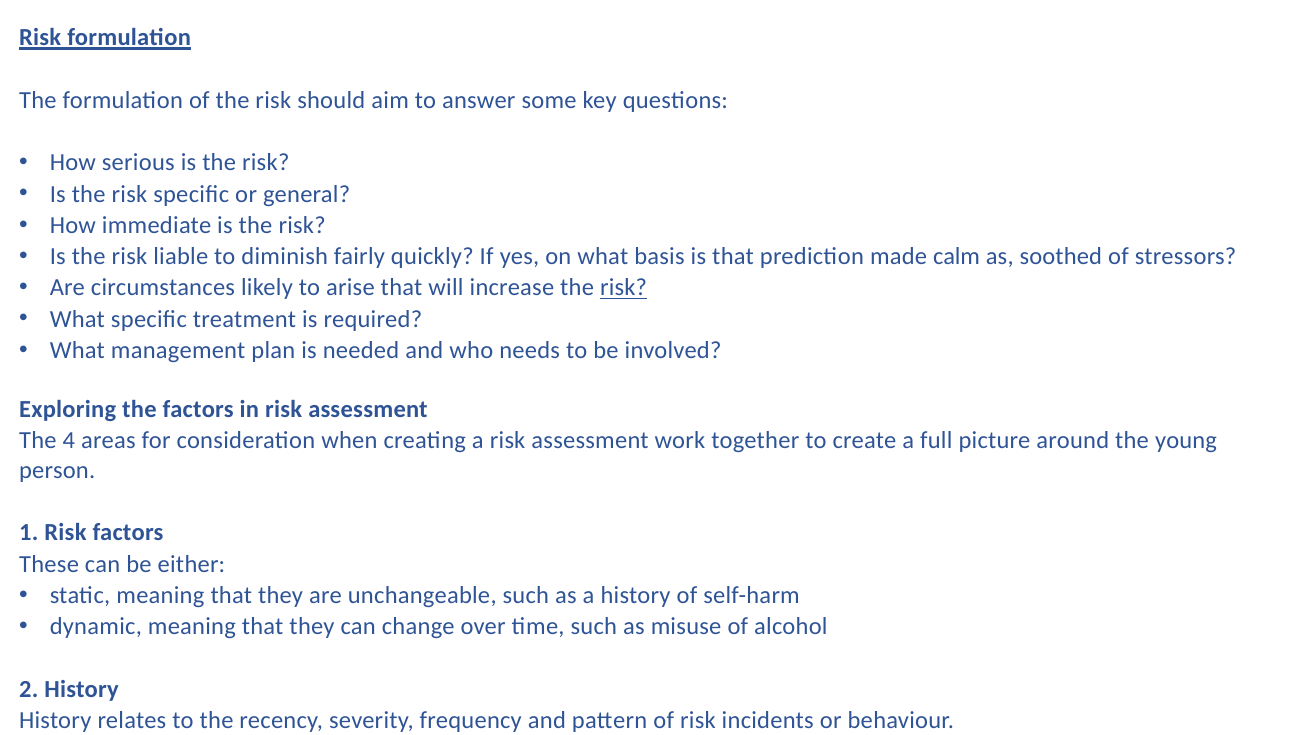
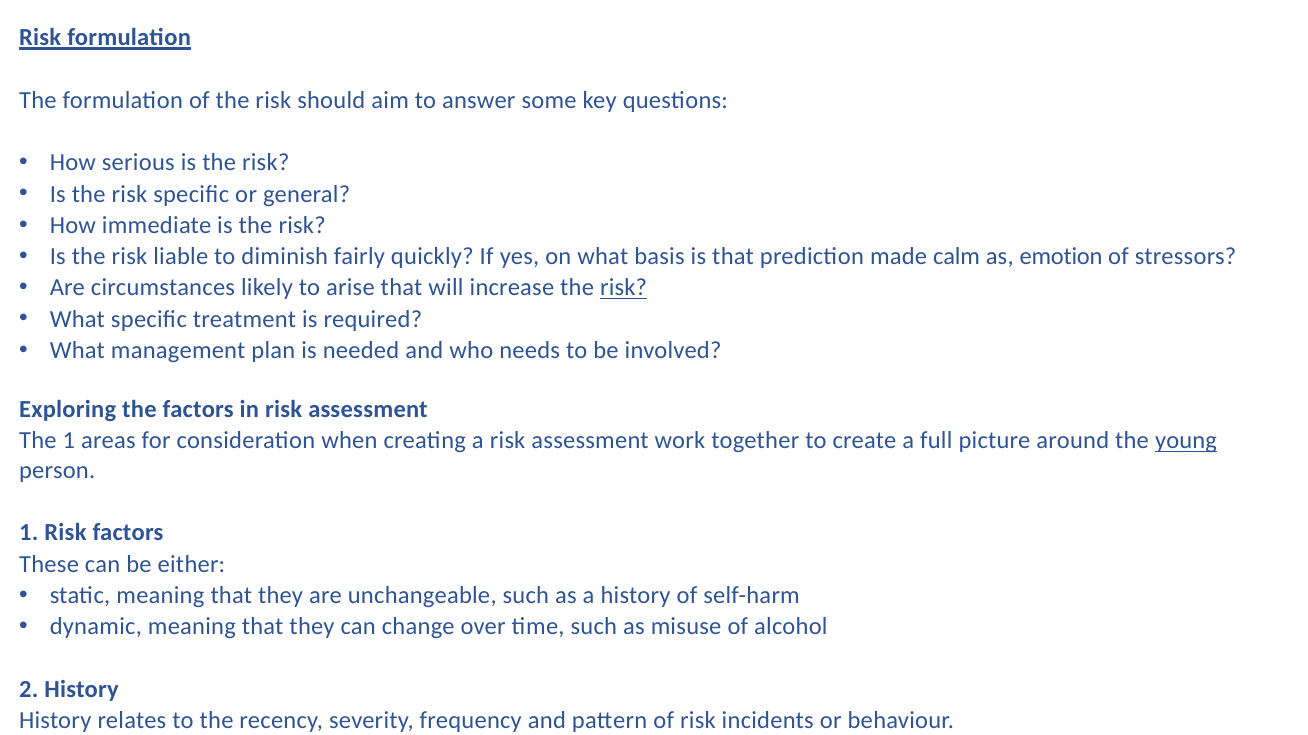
soothed: soothed -> emotion
The 4: 4 -> 1
young underline: none -> present
